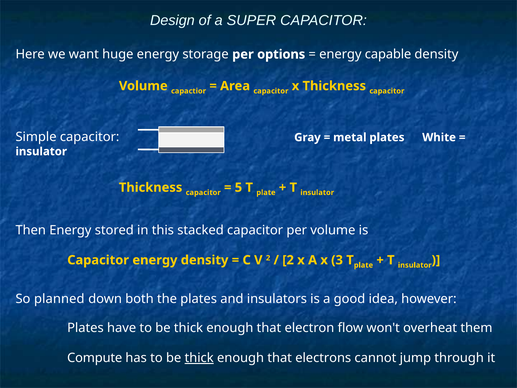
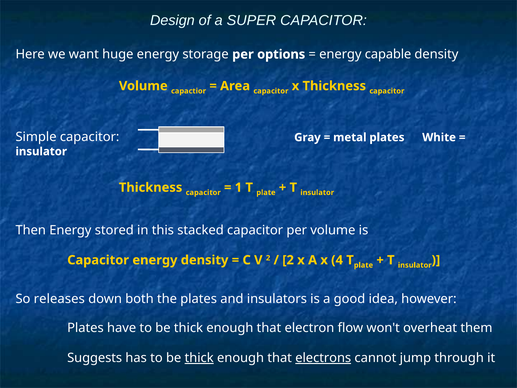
5: 5 -> 1
3: 3 -> 4
planned: planned -> releases
Compute: Compute -> Suggests
electrons underline: none -> present
